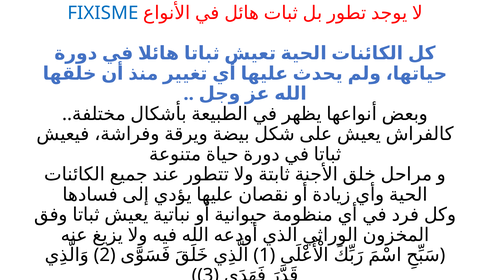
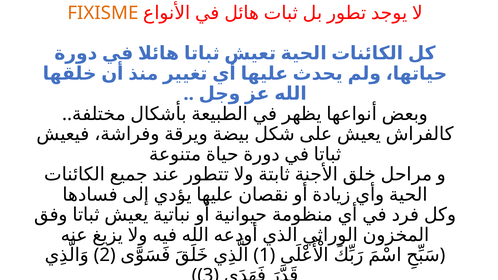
FIXISME colour: blue -> orange
